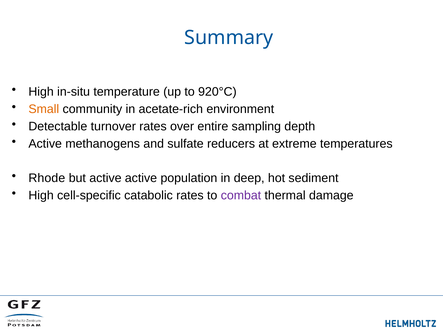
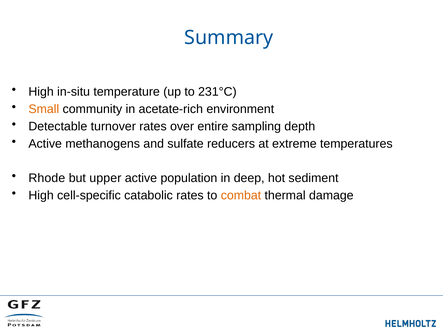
920°C: 920°C -> 231°C
but active: active -> upper
combat colour: purple -> orange
